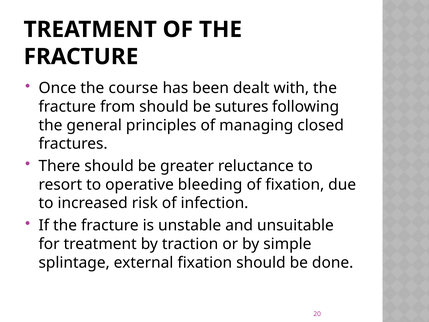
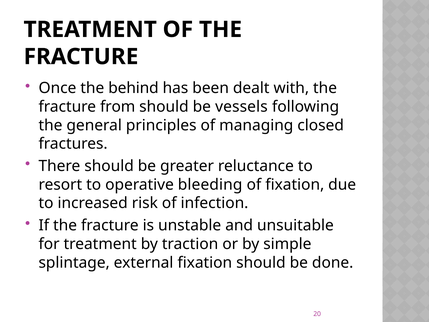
course: course -> behind
sutures: sutures -> vessels
